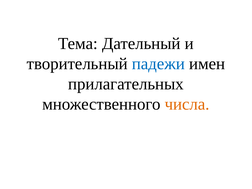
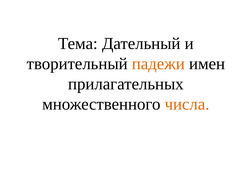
падежи colour: blue -> orange
